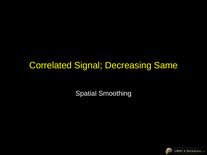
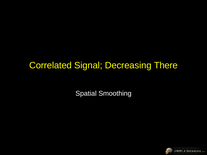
Same: Same -> There
